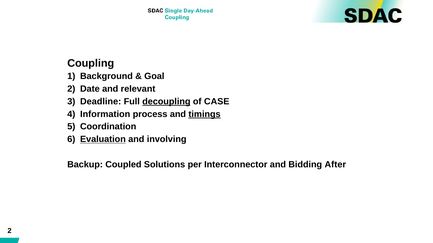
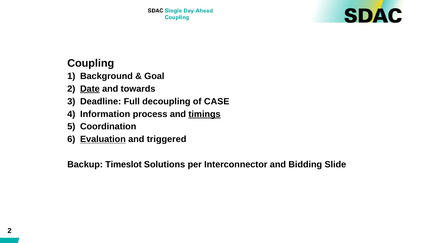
Date underline: none -> present
relevant: relevant -> towards
decoupling underline: present -> none
involving: involving -> triggered
Coupled: Coupled -> Timeslot
After: After -> Slide
